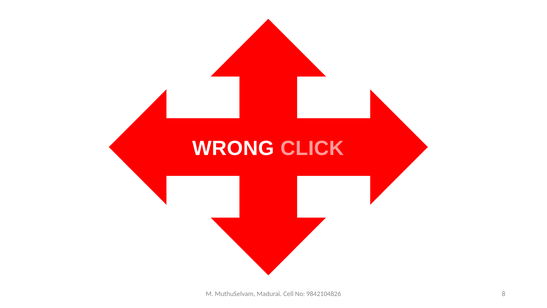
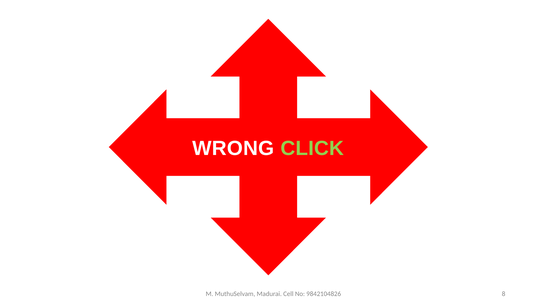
CLICK colour: pink -> light green
